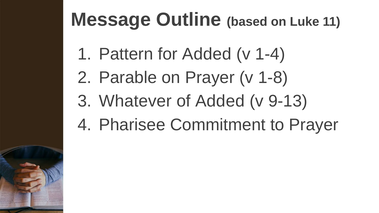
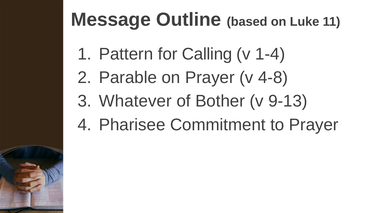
for Added: Added -> Calling
1-8: 1-8 -> 4-8
of Added: Added -> Bother
